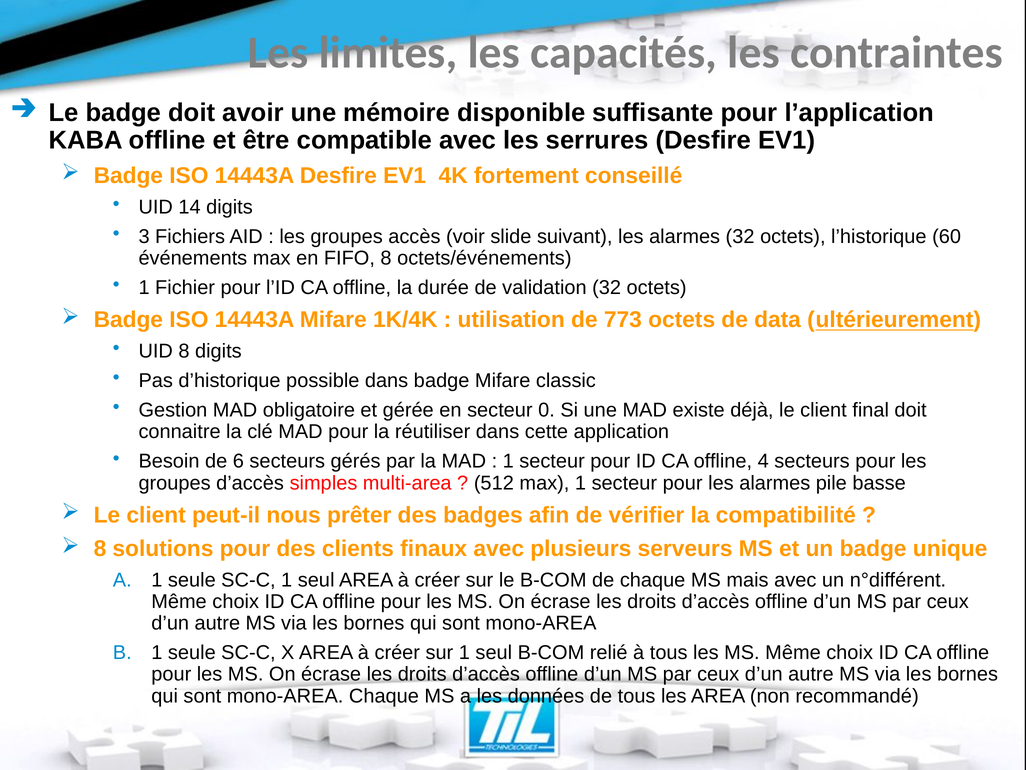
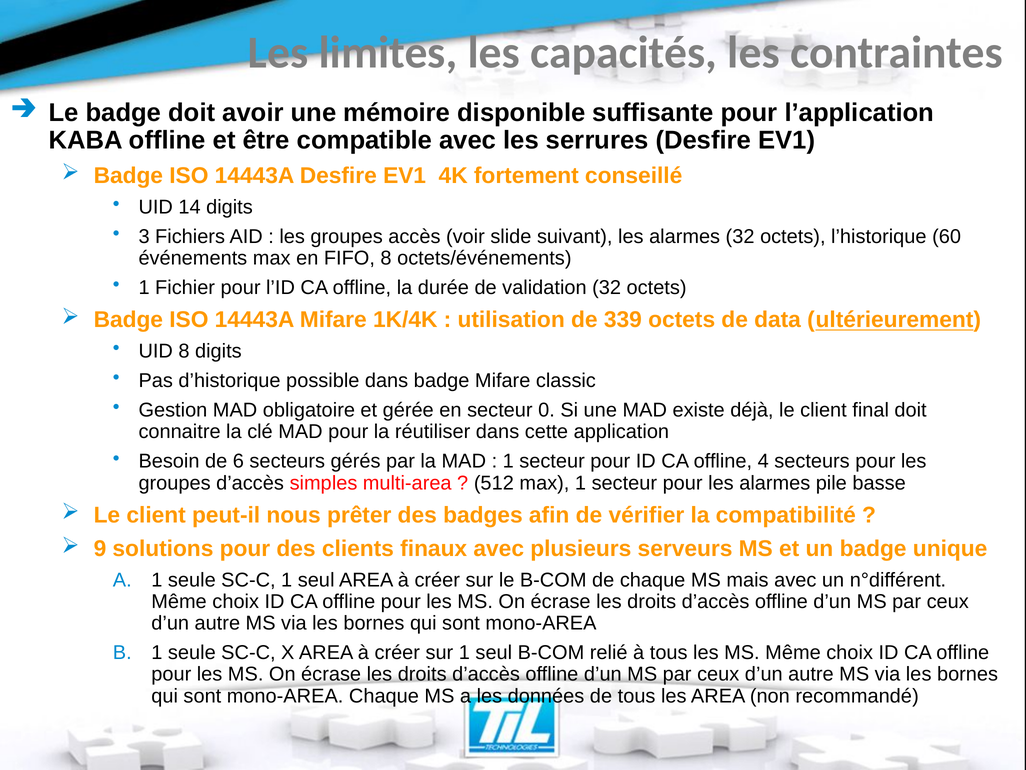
773: 773 -> 339
8 at (100, 549): 8 -> 9
